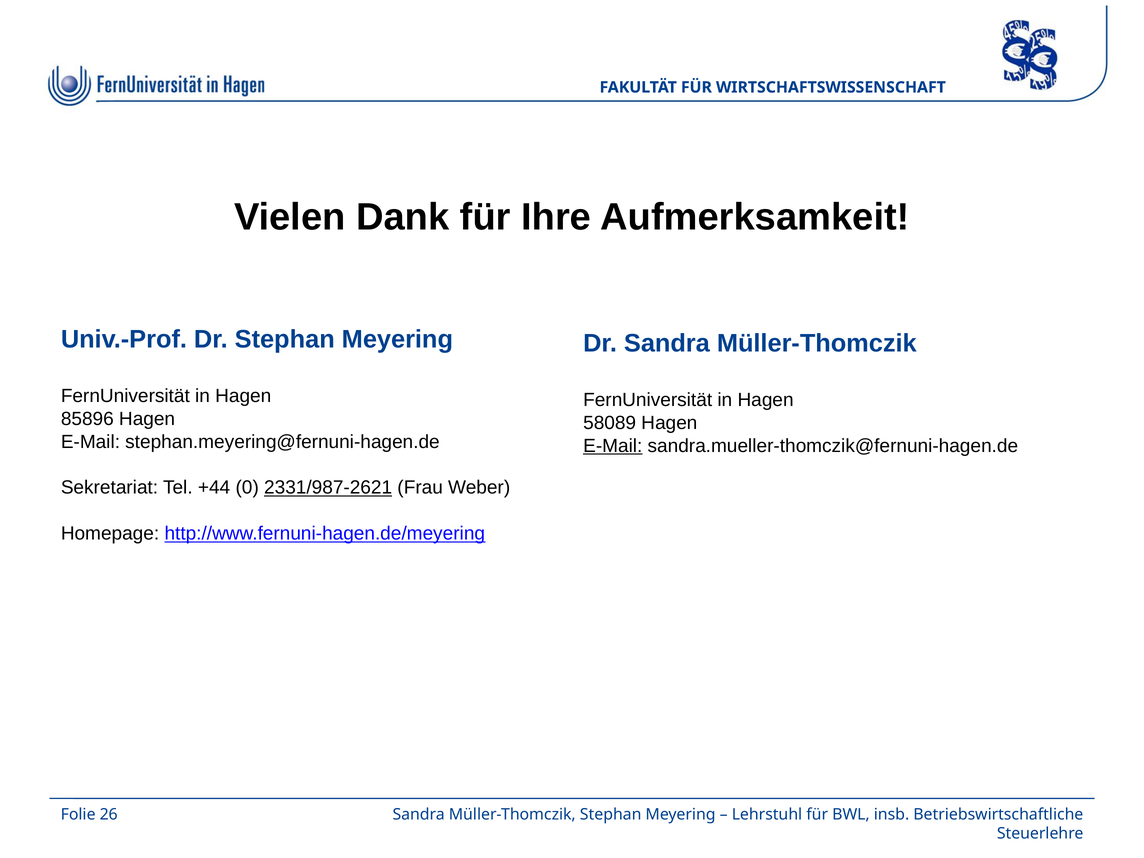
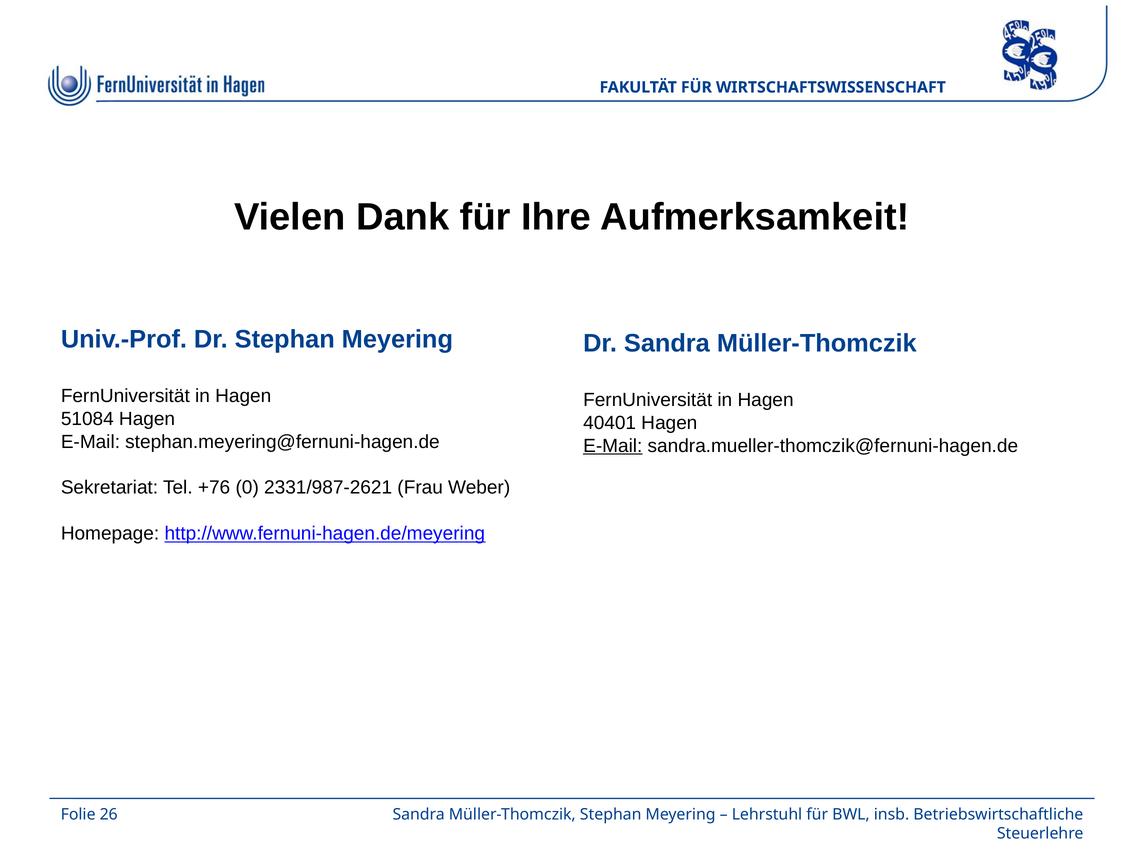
85896: 85896 -> 51084
58089: 58089 -> 40401
+44: +44 -> +76
2331/987-2621 underline: present -> none
